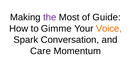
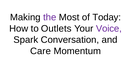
Guide: Guide -> Today
Gimme: Gimme -> Outlets
Voice colour: orange -> purple
